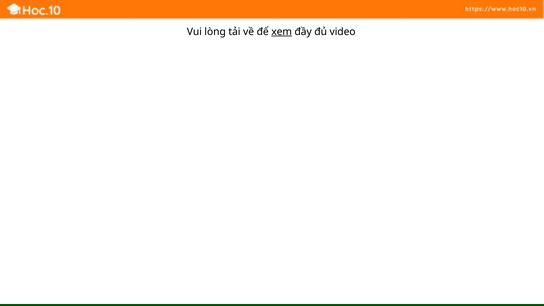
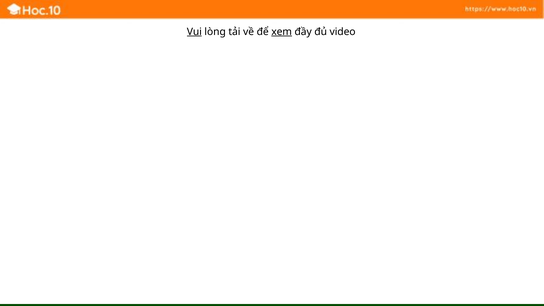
Vui underline: none -> present
